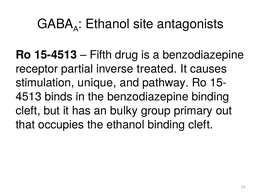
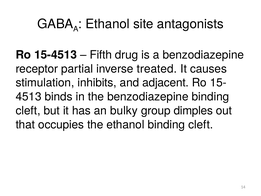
unique: unique -> inhibits
pathway: pathway -> adjacent
primary: primary -> dimples
